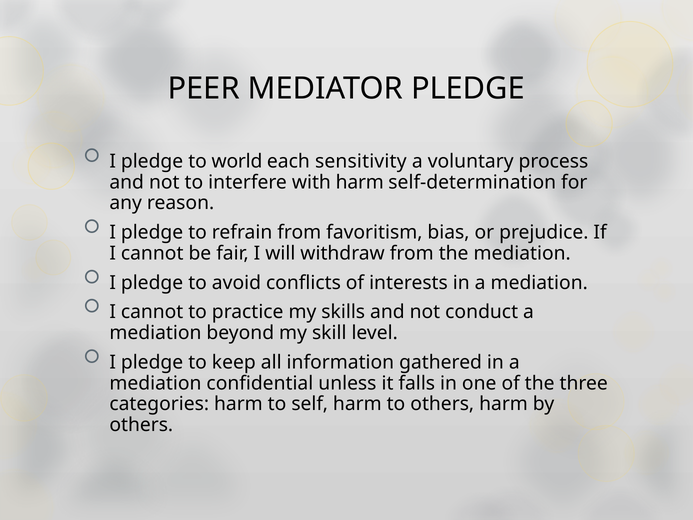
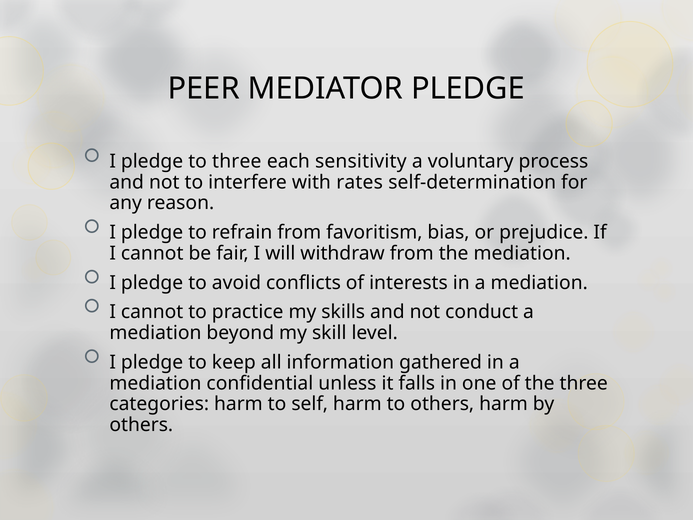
to world: world -> three
with harm: harm -> rates
